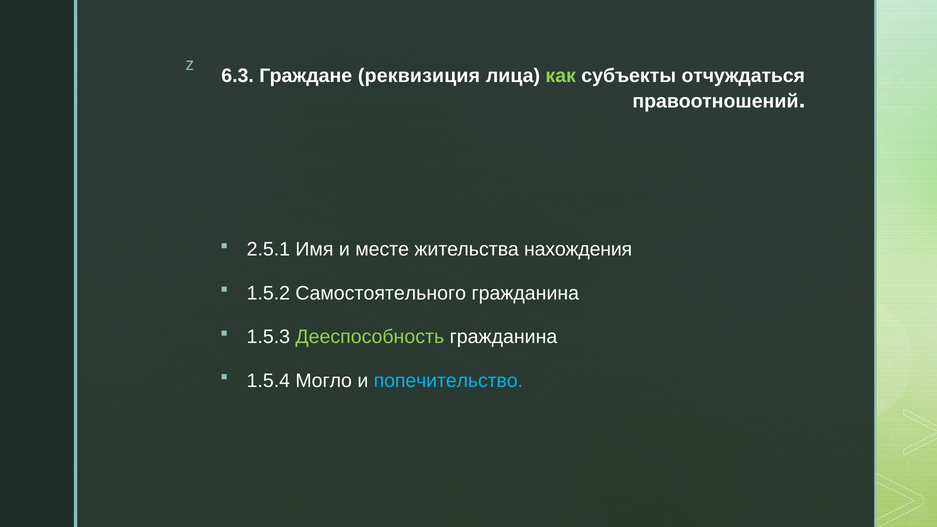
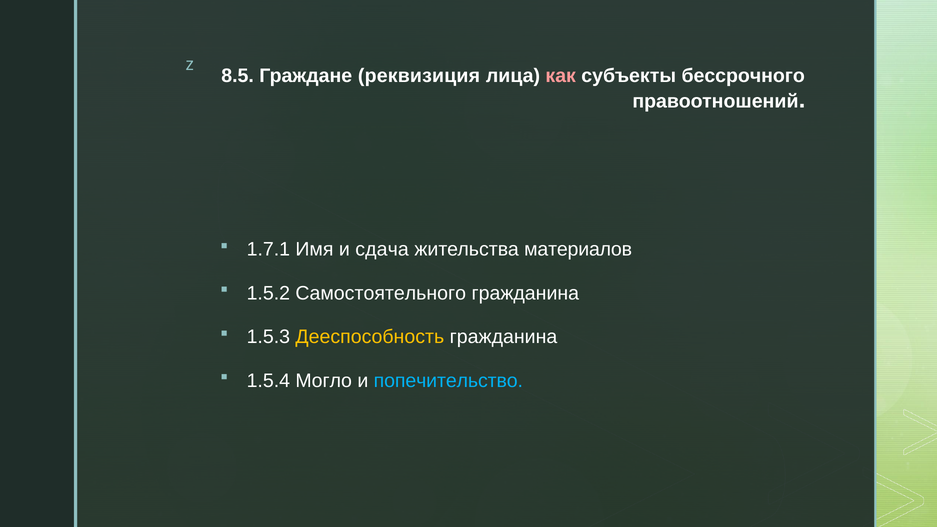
6.3: 6.3 -> 8.5
как colour: light green -> pink
отчуждаться: отчуждаться -> бессрочного
2.5.1: 2.5.1 -> 1.7.1
месте: месте -> сдача
нахождения: нахождения -> материалов
Дееспособность colour: light green -> yellow
